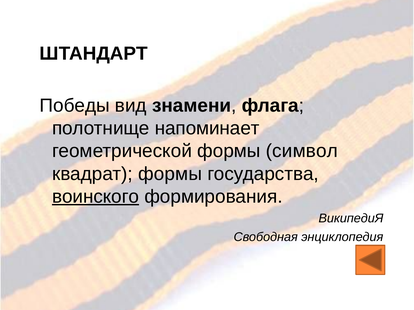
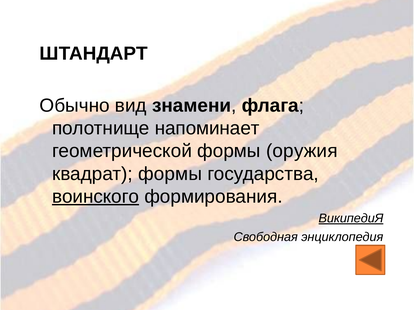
Победы: Победы -> Обычно
символ: символ -> оружия
ВикипедиЯ underline: none -> present
